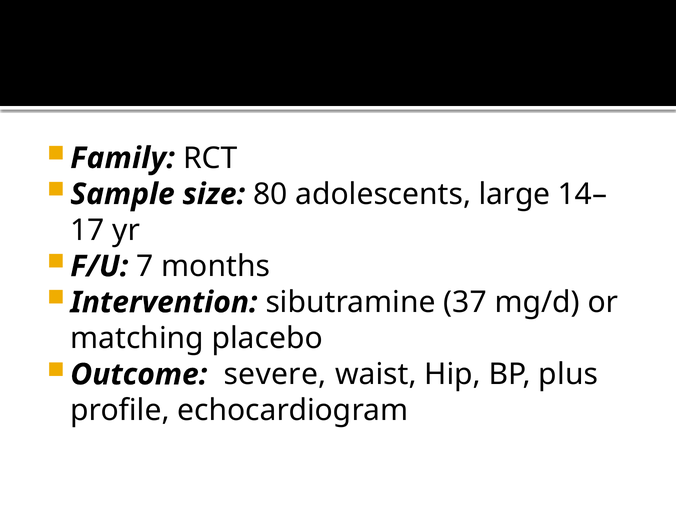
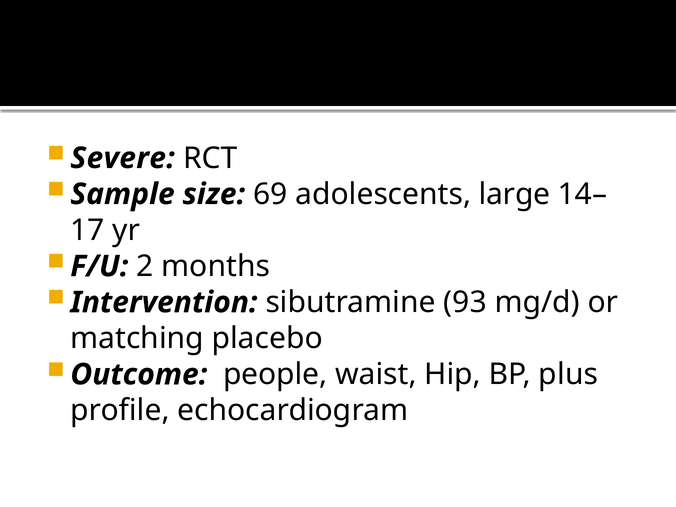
Family: Family -> Severe
80: 80 -> 69
7: 7 -> 2
37: 37 -> 93
severe: severe -> people
